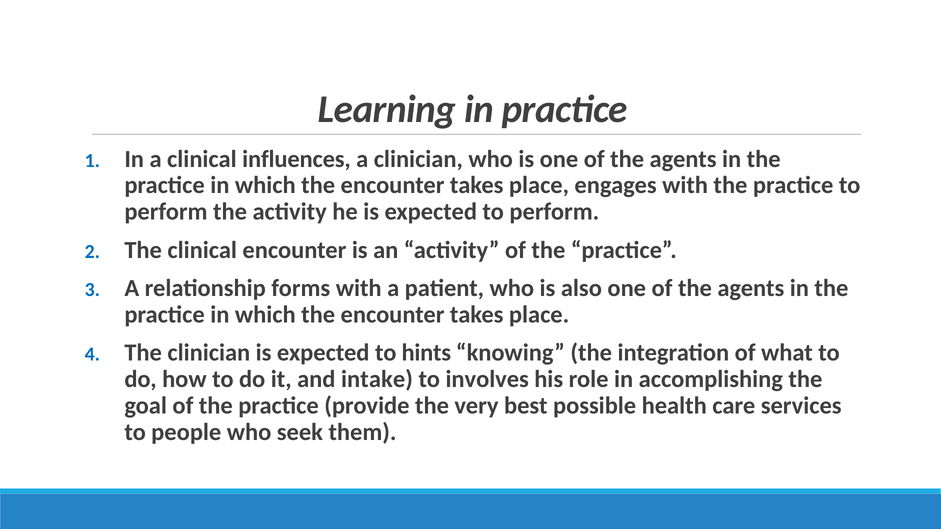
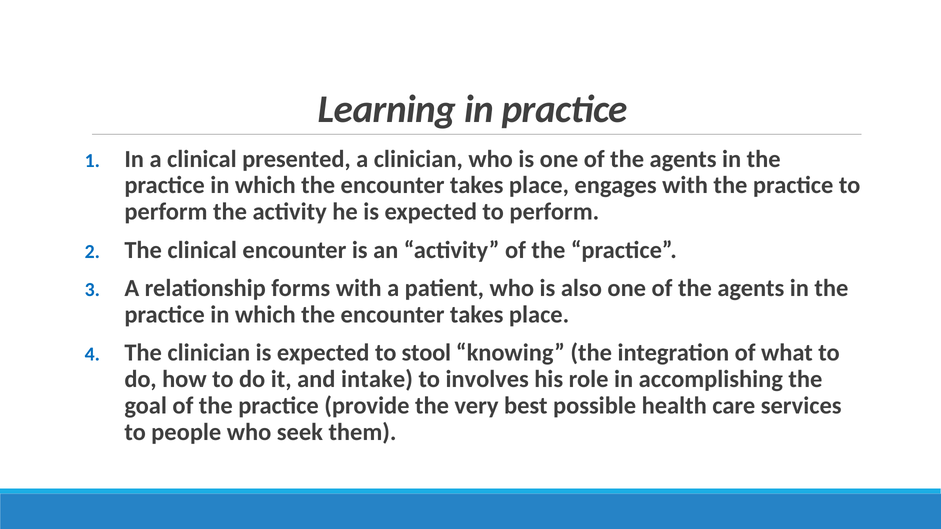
influences: influences -> presented
hints: hints -> stool
